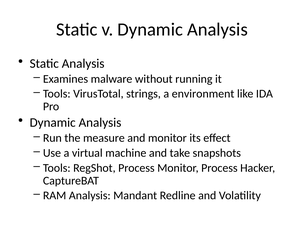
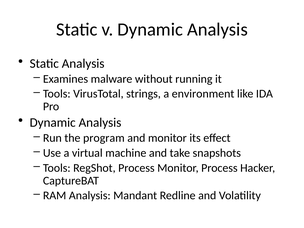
measure: measure -> program
